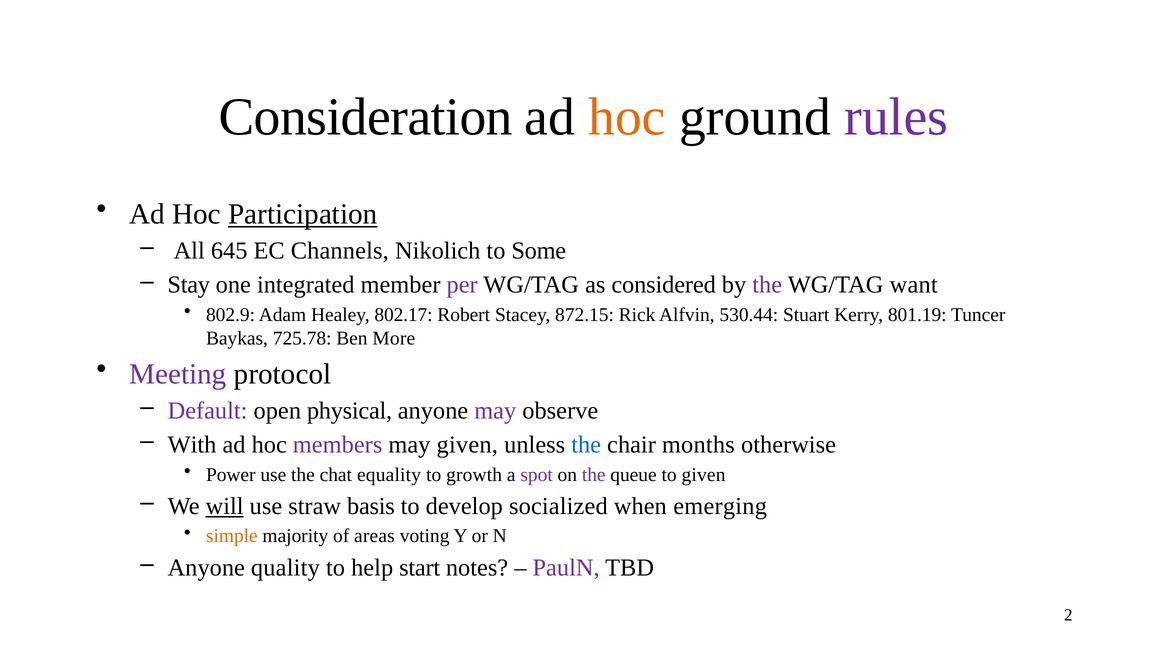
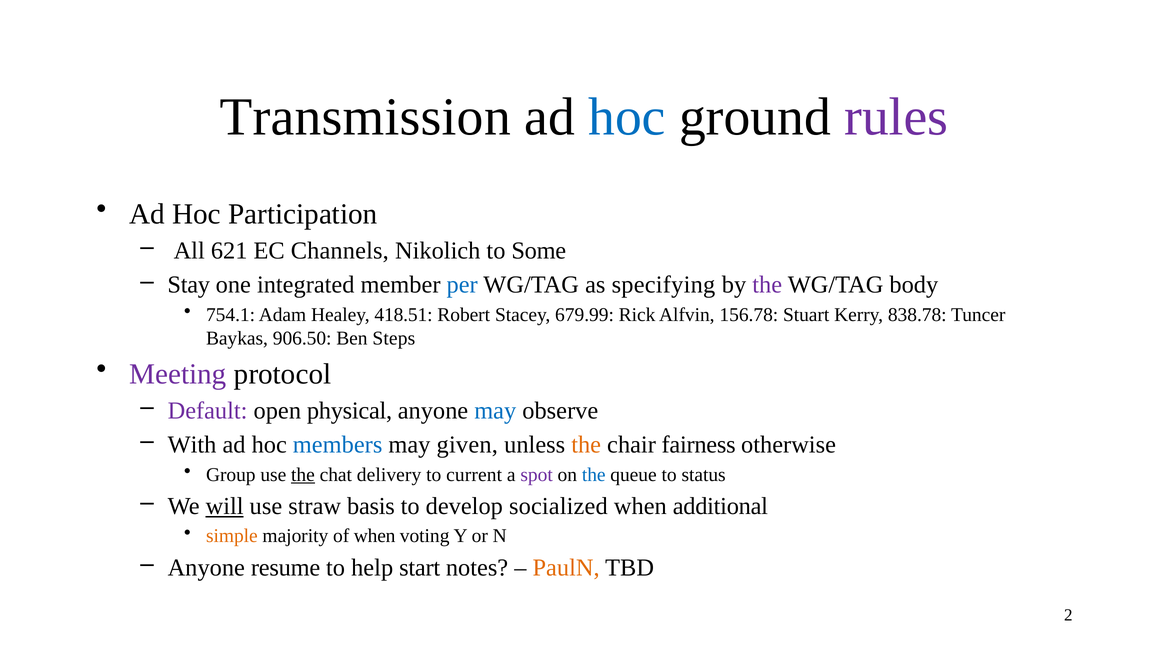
Consideration: Consideration -> Transmission
hoc at (627, 117) colour: orange -> blue
Participation underline: present -> none
645: 645 -> 621
per colour: purple -> blue
considered: considered -> specifying
want: want -> body
802.9: 802.9 -> 754.1
802.17: 802.17 -> 418.51
872.15: 872.15 -> 679.99
530.44: 530.44 -> 156.78
801.19: 801.19 -> 838.78
725.78: 725.78 -> 906.50
More: More -> Steps
may at (495, 410) colour: purple -> blue
members colour: purple -> blue
the at (586, 444) colour: blue -> orange
months: months -> fairness
Power: Power -> Group
the at (303, 474) underline: none -> present
equality: equality -> delivery
growth: growth -> current
the at (594, 474) colour: purple -> blue
to given: given -> status
emerging: emerging -> additional
of areas: areas -> when
quality: quality -> resume
PaulN colour: purple -> orange
